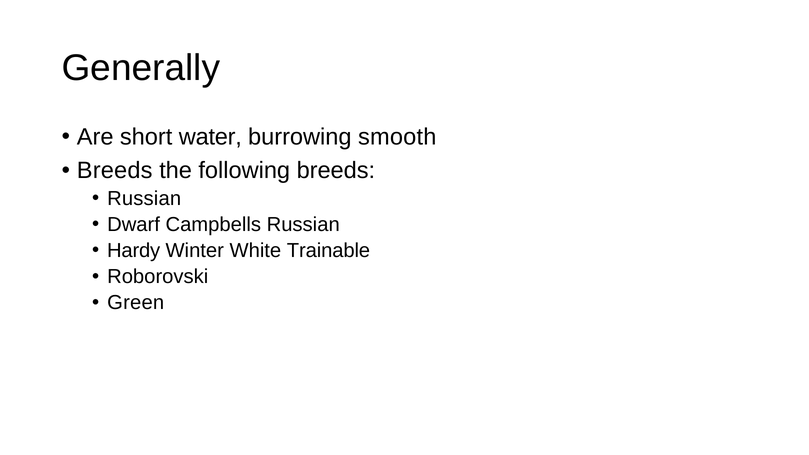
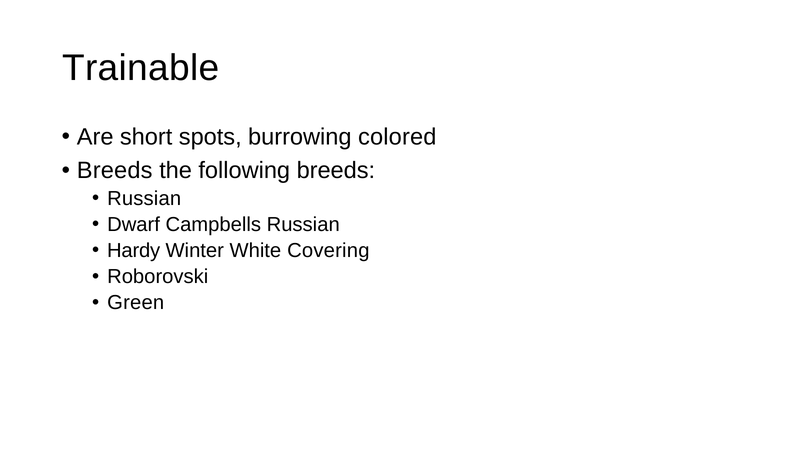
Generally: Generally -> Trainable
water: water -> spots
smooth: smooth -> colored
Trainable: Trainable -> Covering
